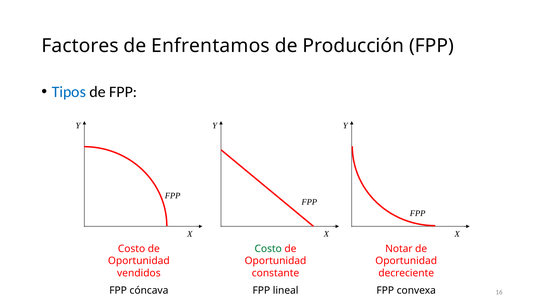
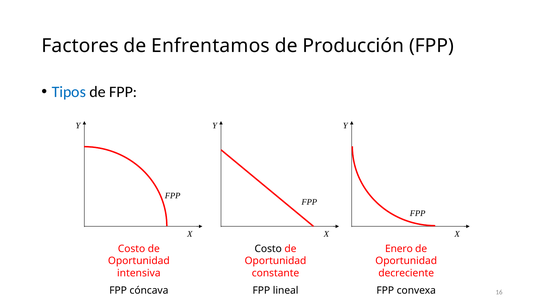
Costo at (268, 249) colour: green -> black
Notar: Notar -> Enero
vendidos: vendidos -> intensiva
